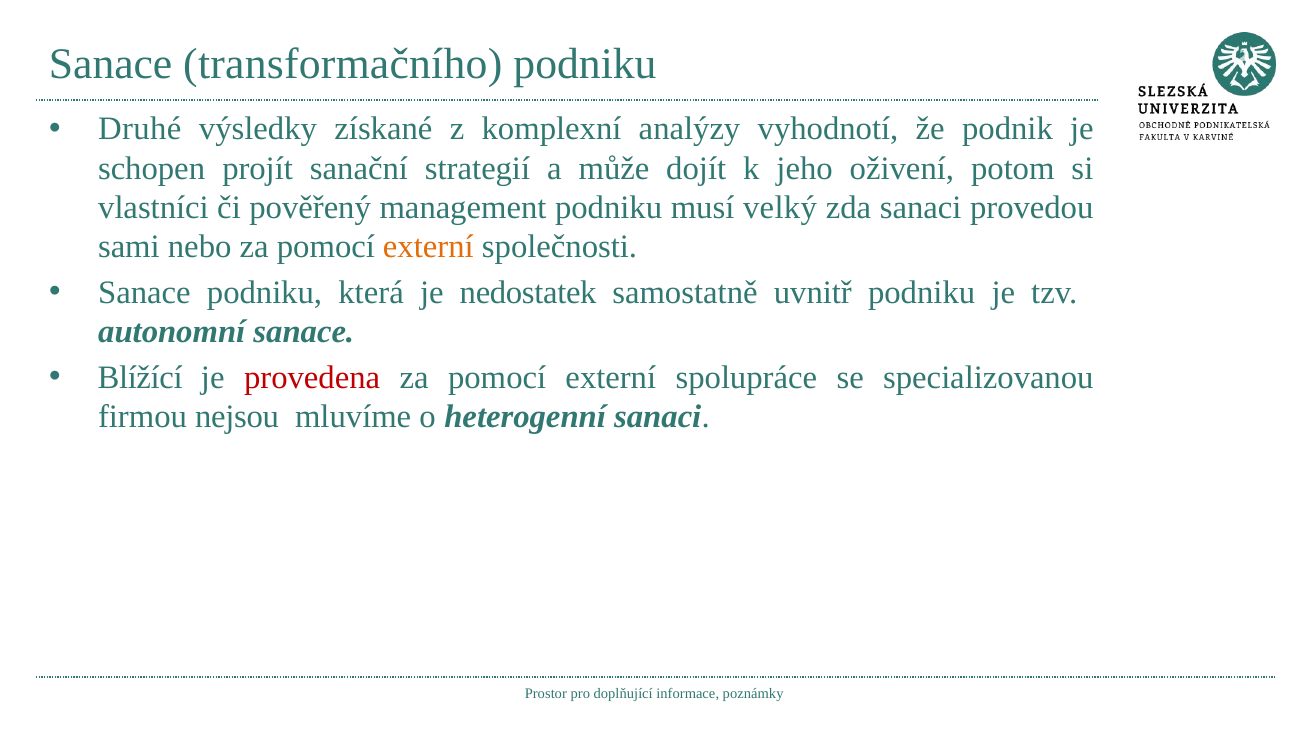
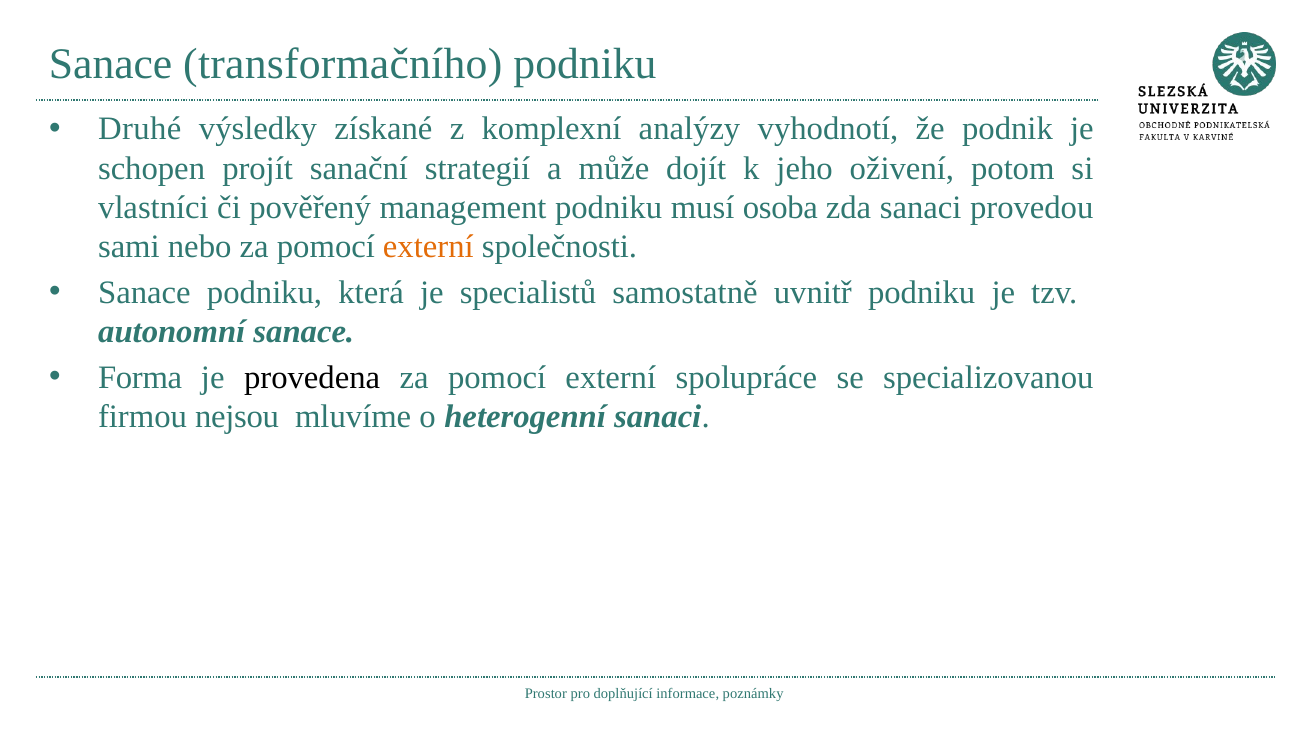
velký: velký -> osoba
nedostatek: nedostatek -> specialistů
Blížící: Blížící -> Forma
provedena colour: red -> black
